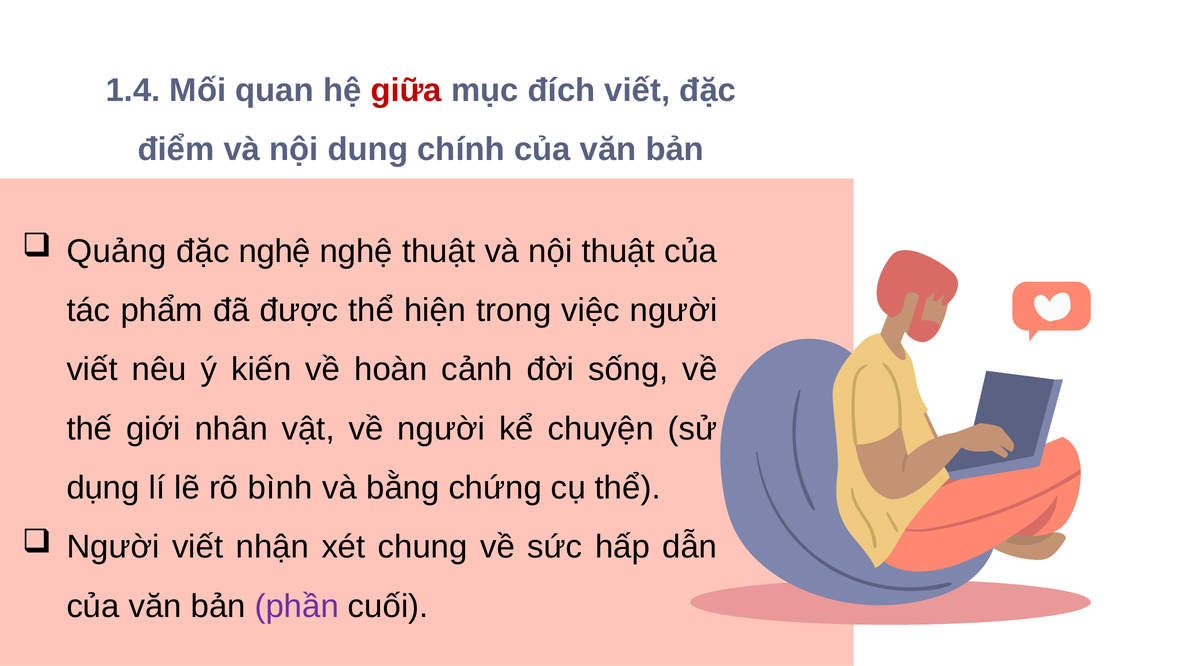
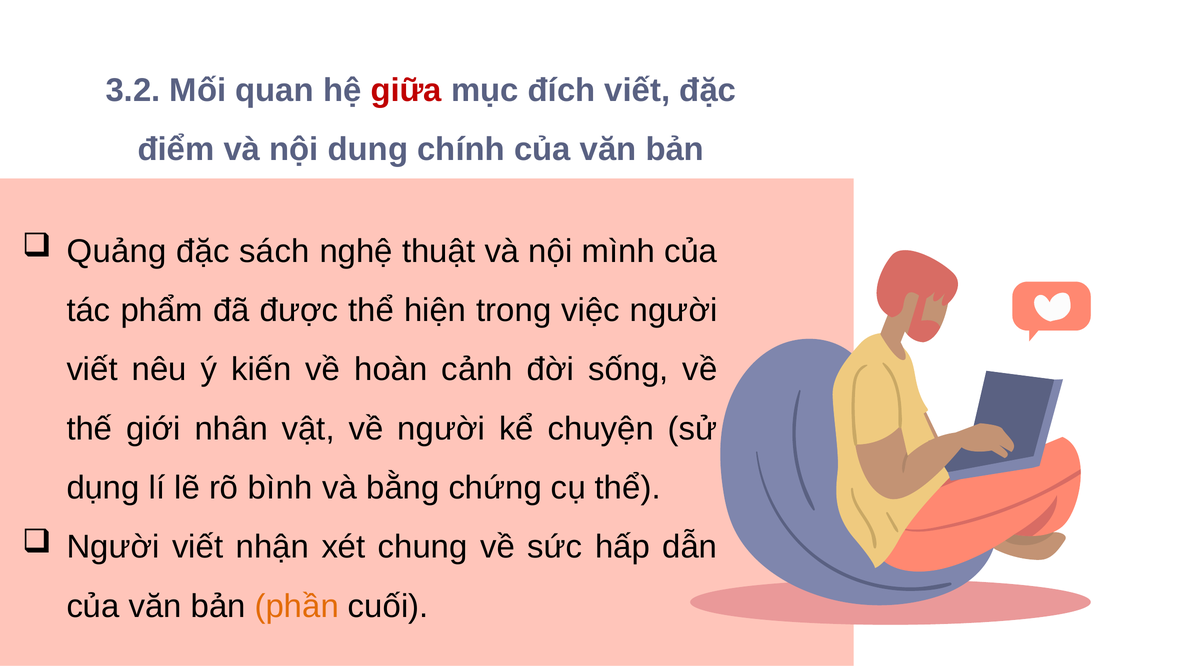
1.4: 1.4 -> 3.2
đặc nghệ: nghệ -> sách
nội thuật: thuật -> mình
phần colour: purple -> orange
